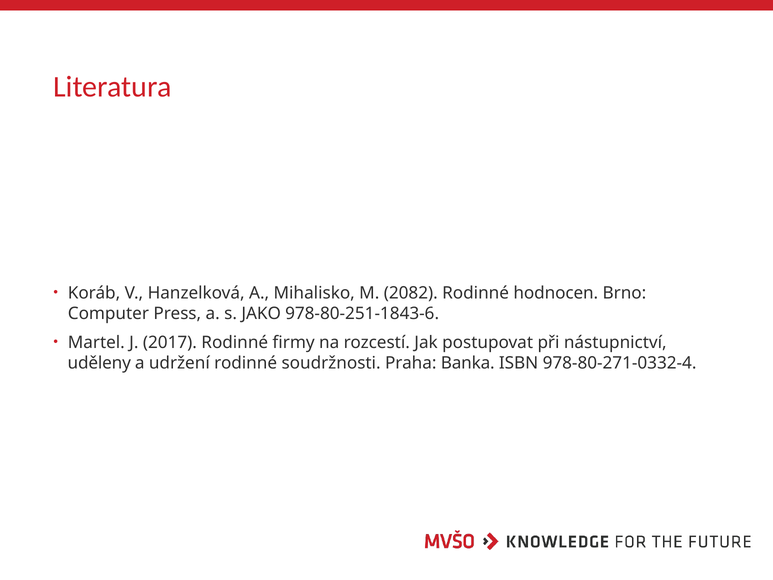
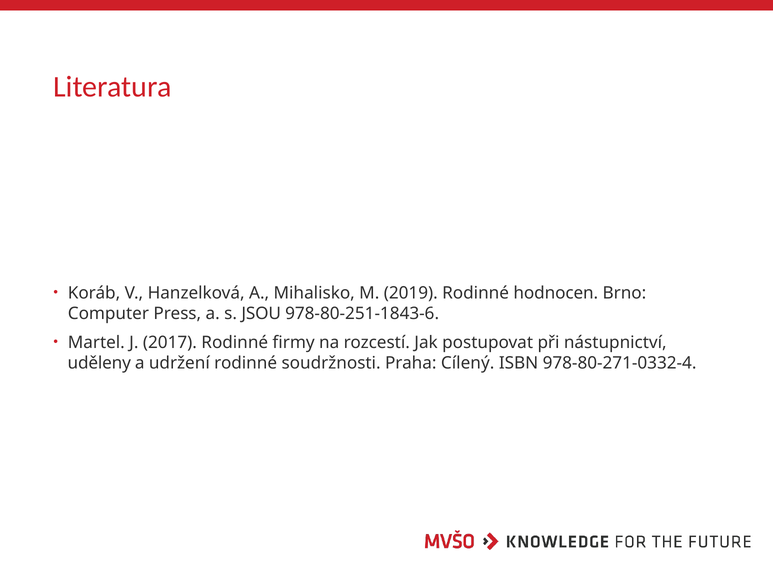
2082: 2082 -> 2019
JAKO: JAKO -> JSOU
Banka: Banka -> Cílený
